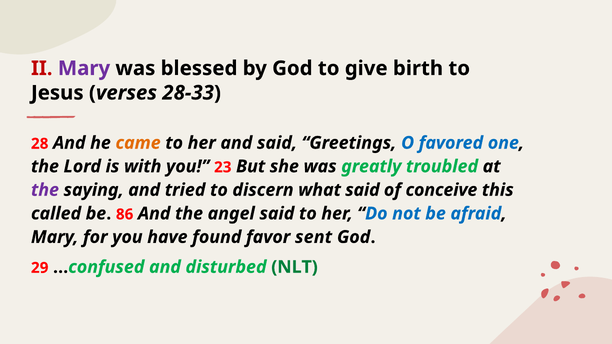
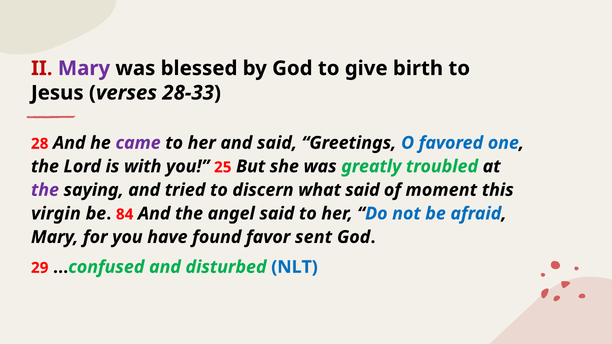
came colour: orange -> purple
23: 23 -> 25
conceive: conceive -> moment
called: called -> virgin
86: 86 -> 84
NLT colour: green -> blue
